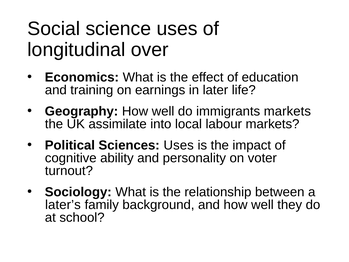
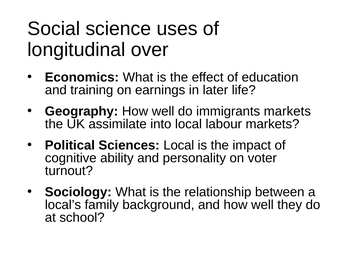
Sciences Uses: Uses -> Local
later’s: later’s -> local’s
